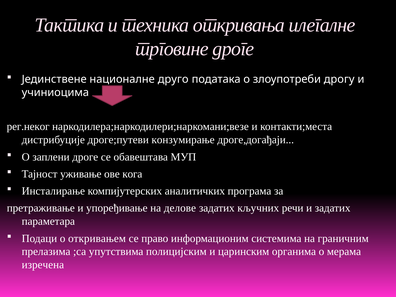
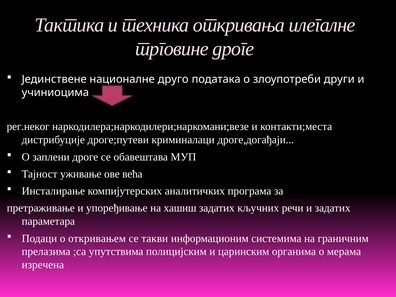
дрогу: дрогу -> други
конзумирање: конзумирање -> криминалаци
кога: кога -> већа
делове: делове -> хашиш
право: право -> такви
